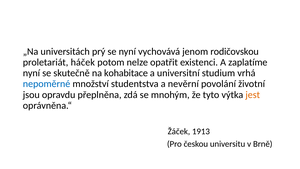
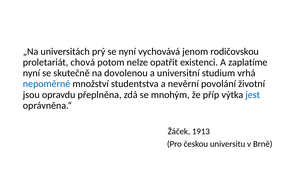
háček: háček -> chová
kohabitace: kohabitace -> dovolenou
tyto: tyto -> příp
jest colour: orange -> blue
